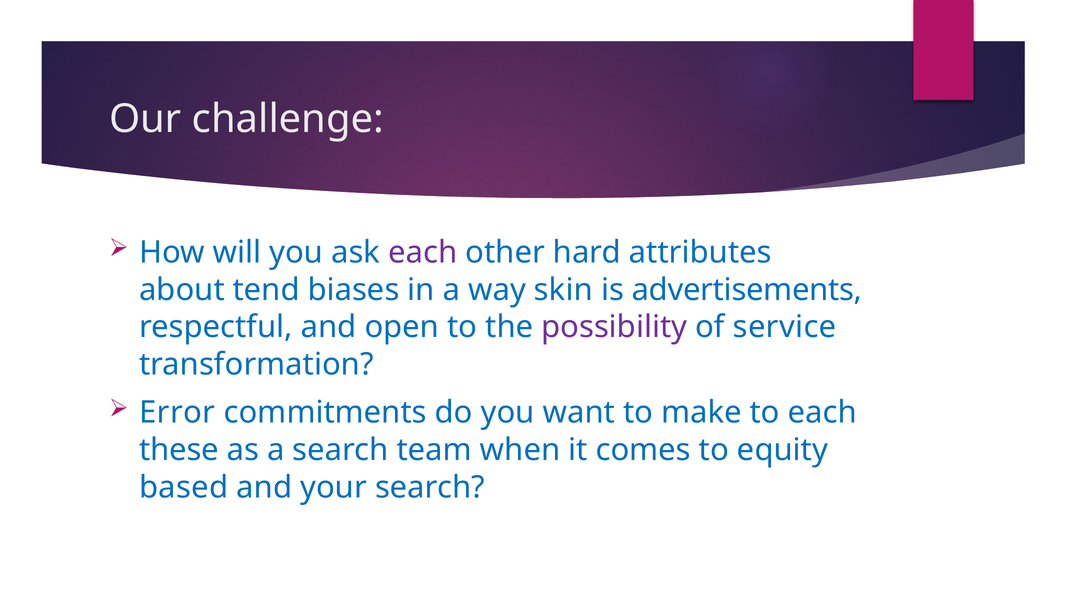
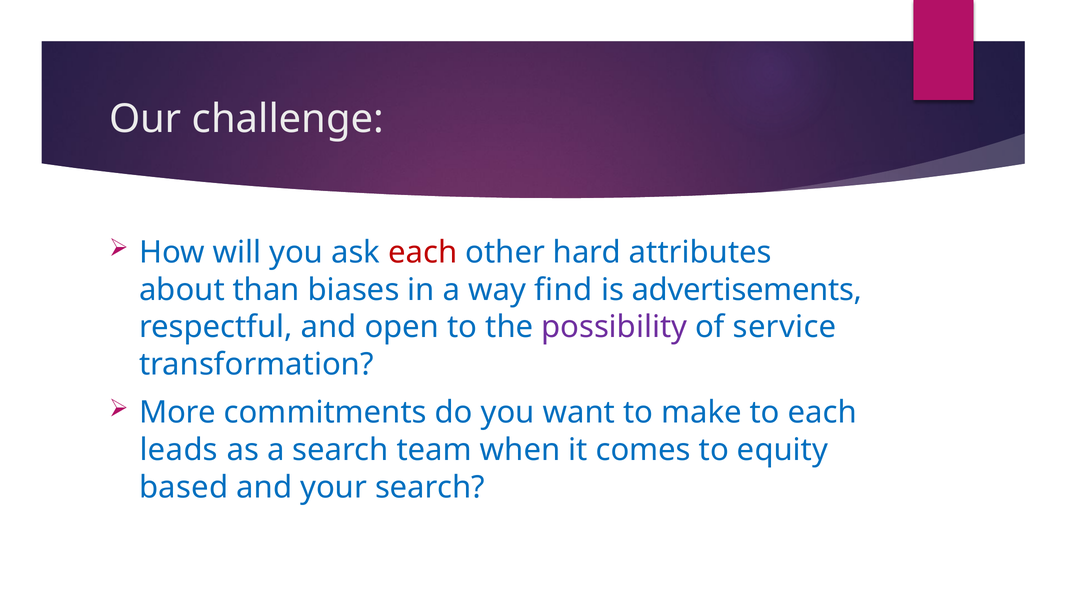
each at (423, 253) colour: purple -> red
tend: tend -> than
skin: skin -> find
Error: Error -> More
these: these -> leads
